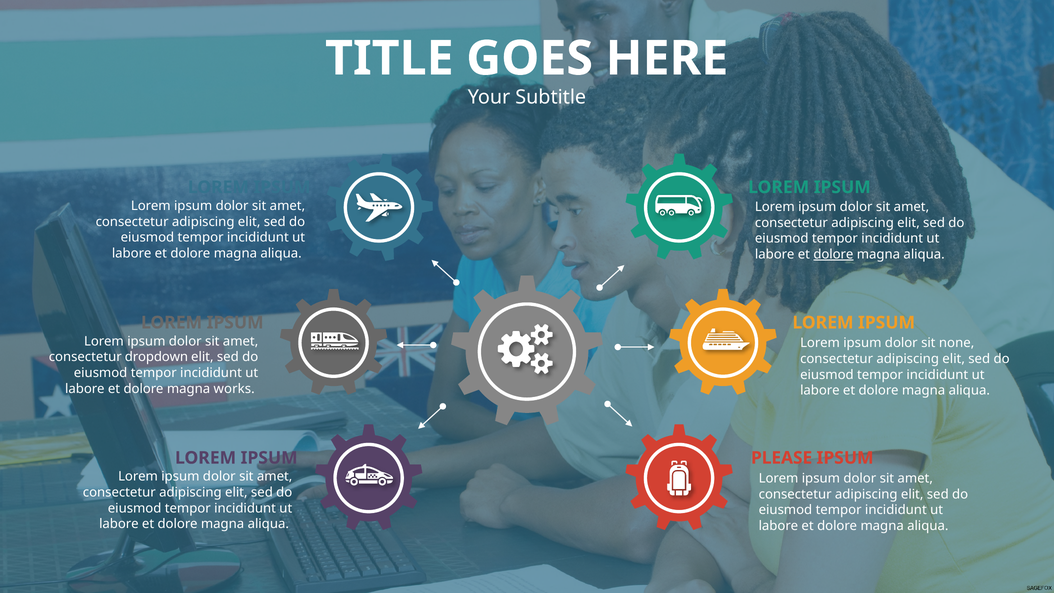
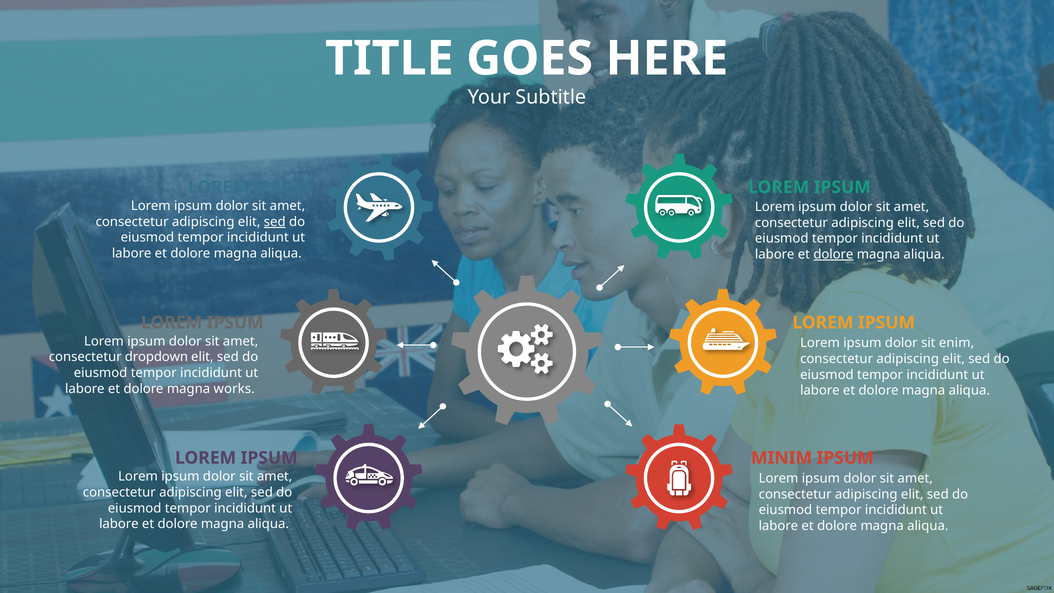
sed at (275, 222) underline: none -> present
none: none -> enim
PLEASE: PLEASE -> MINIM
